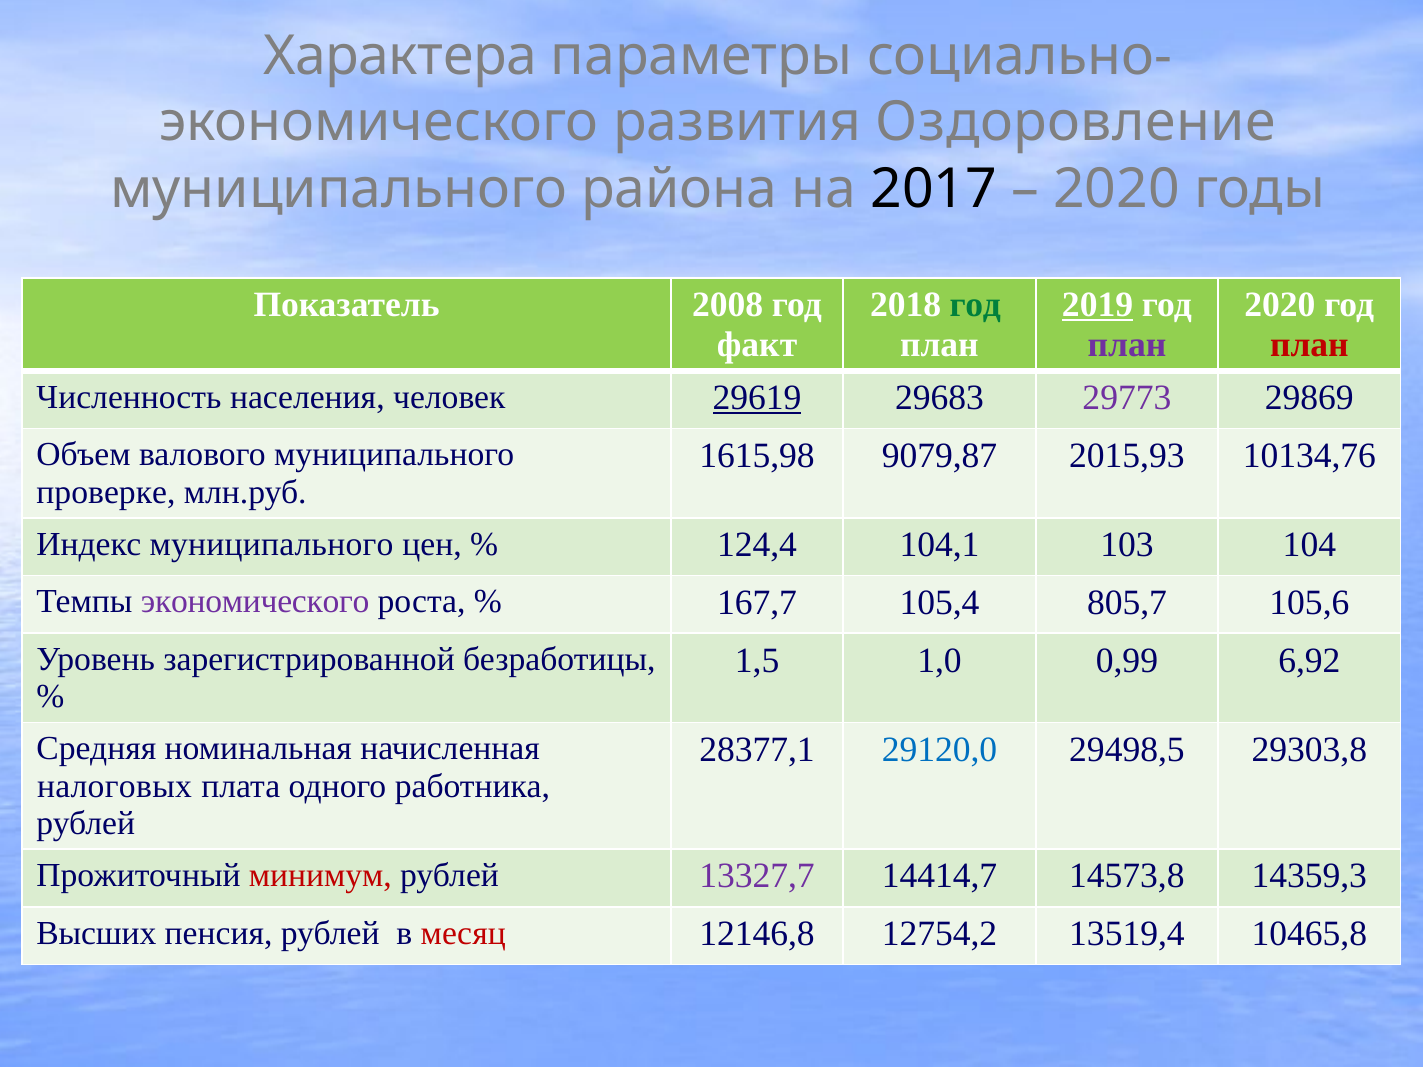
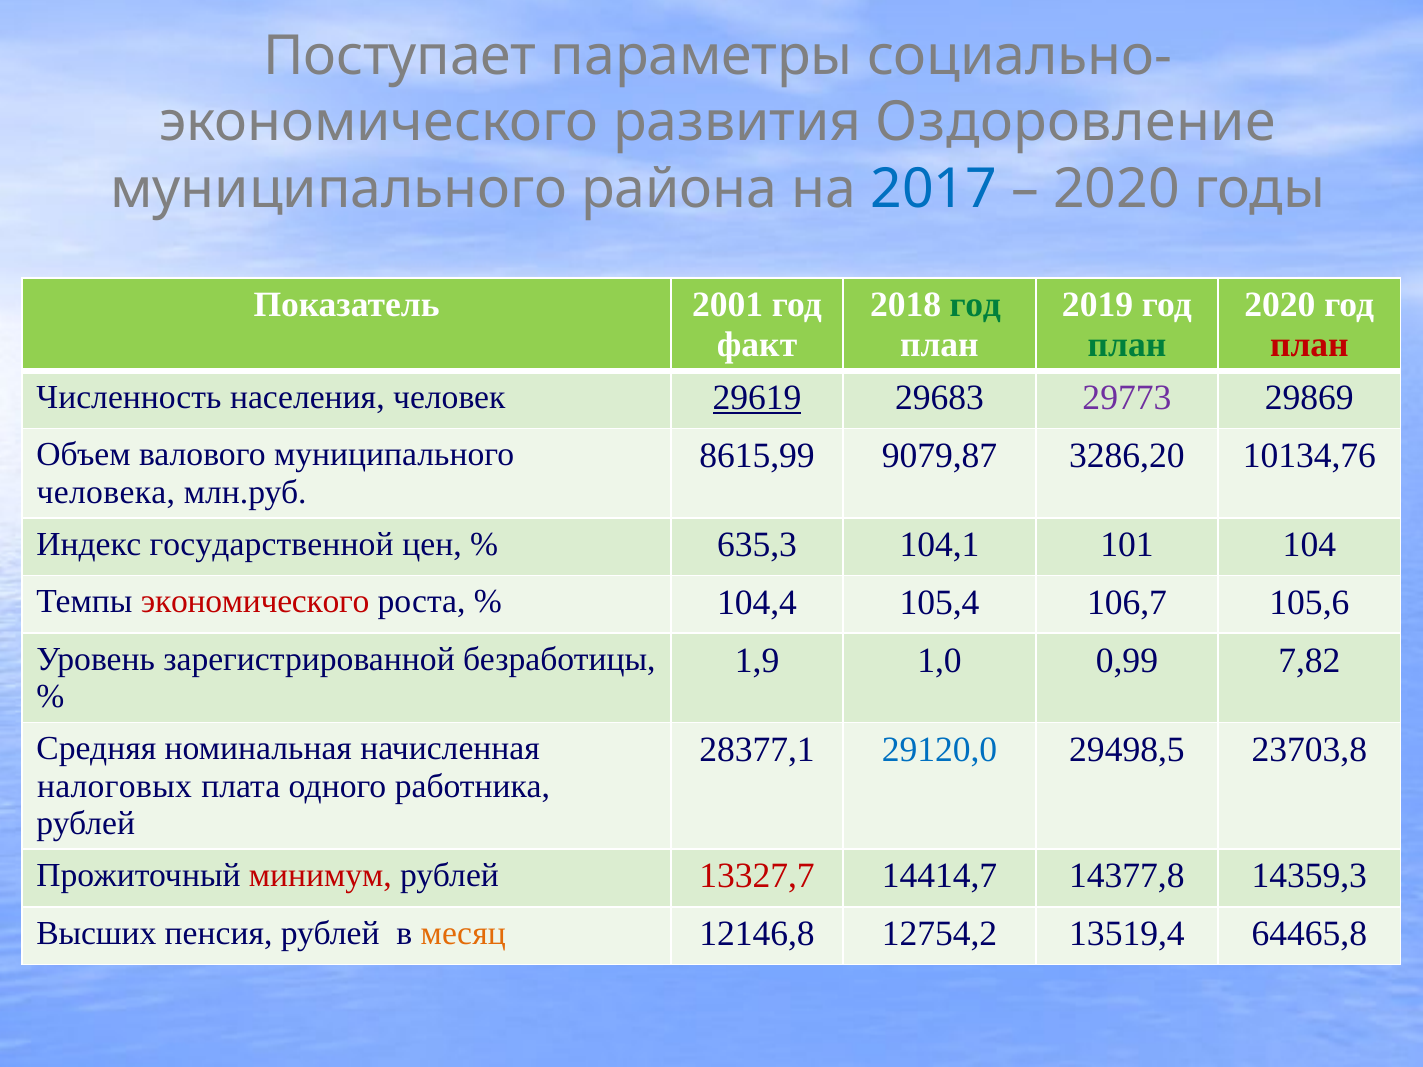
Характера: Характера -> Поступает
2017 colour: black -> blue
2008: 2008 -> 2001
2019 underline: present -> none
план at (1127, 344) colour: purple -> green
1615,98: 1615,98 -> 8615,99
2015,93: 2015,93 -> 3286,20
проверке: проверке -> человека
Индекс муниципального: муниципального -> государственной
124,4: 124,4 -> 635,3
103: 103 -> 101
экономического at (255, 602) colour: purple -> red
167,7: 167,7 -> 104,4
805,7: 805,7 -> 106,7
1,5: 1,5 -> 1,9
6,92: 6,92 -> 7,82
29303,8: 29303,8 -> 23703,8
13327,7 colour: purple -> red
14573,8: 14573,8 -> 14377,8
месяц colour: red -> orange
10465,8: 10465,8 -> 64465,8
